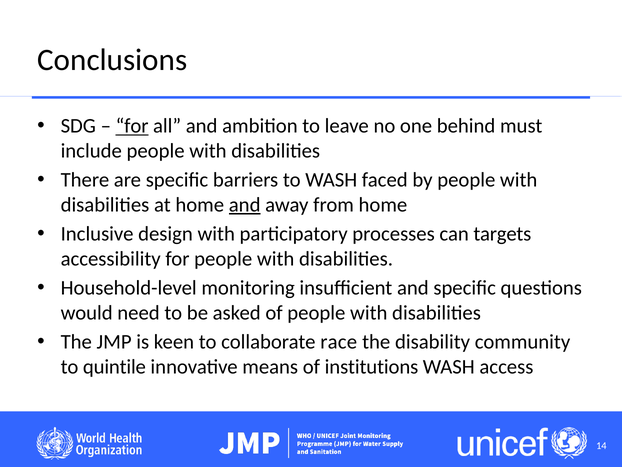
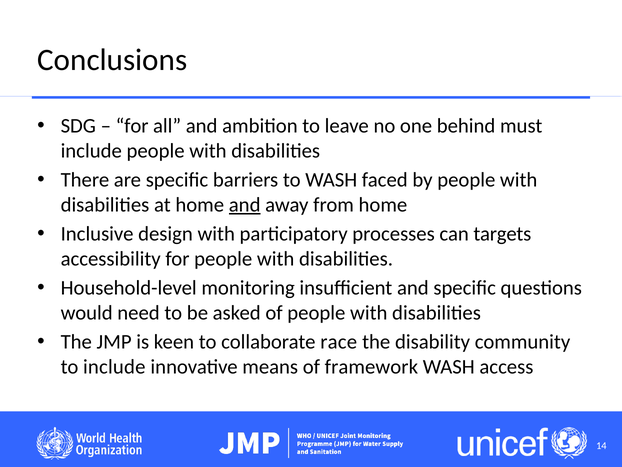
for at (132, 126) underline: present -> none
to quintile: quintile -> include
institutions: institutions -> framework
